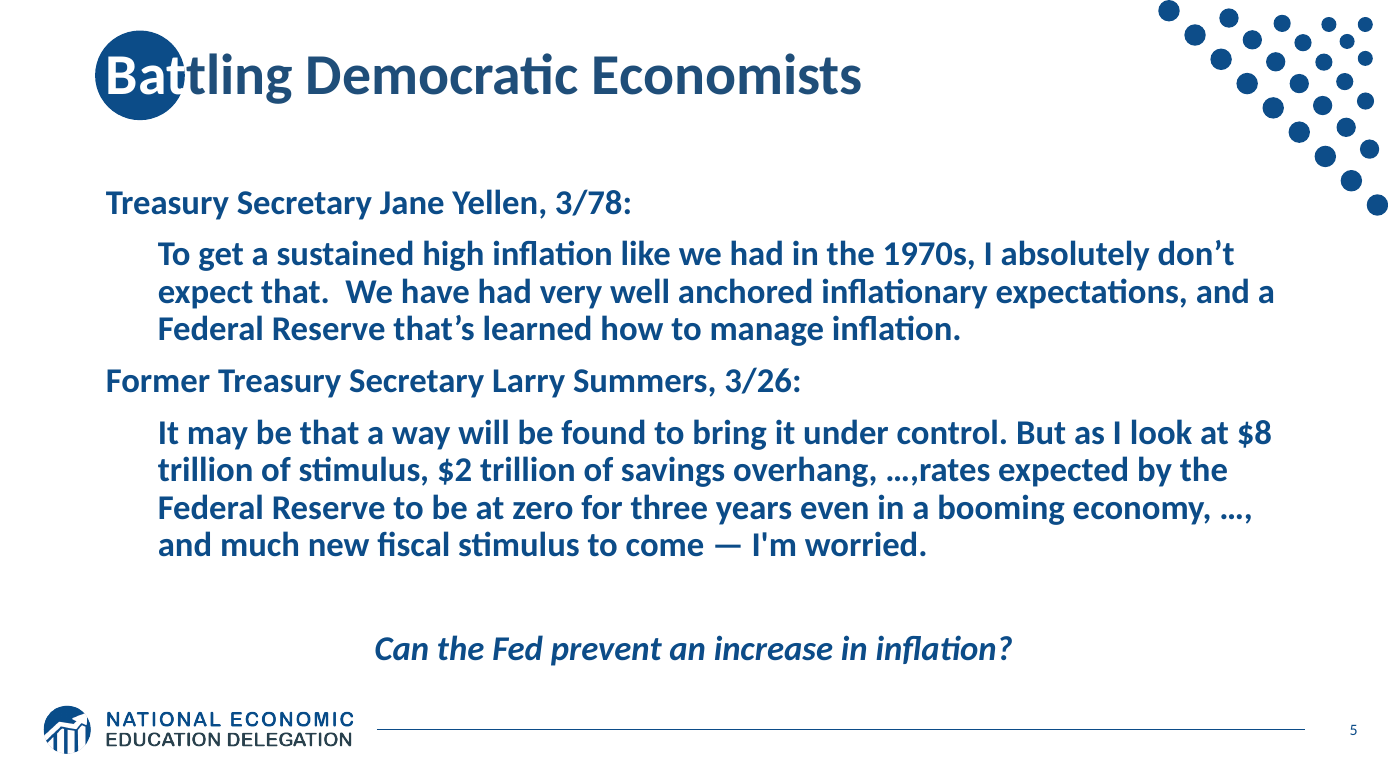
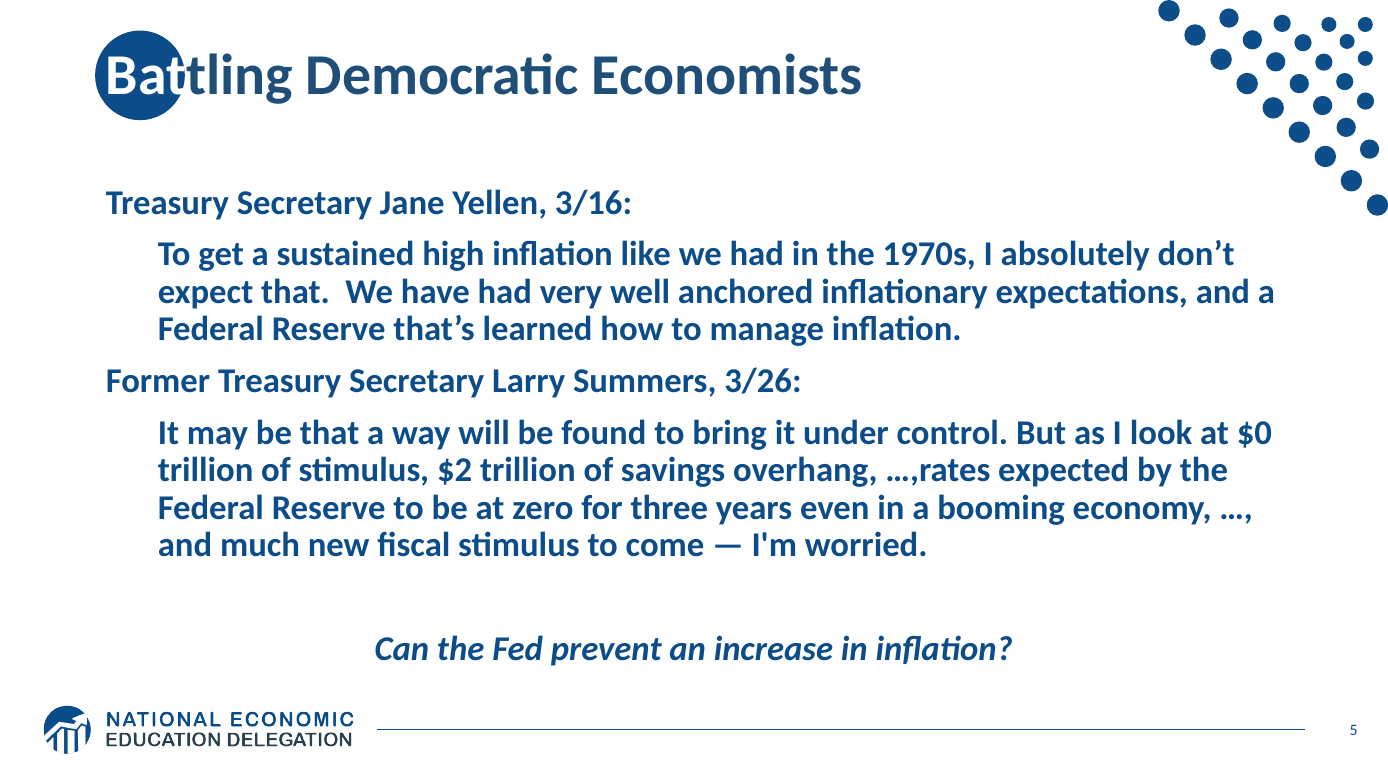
3/78: 3/78 -> 3/16
$8: $8 -> $0
